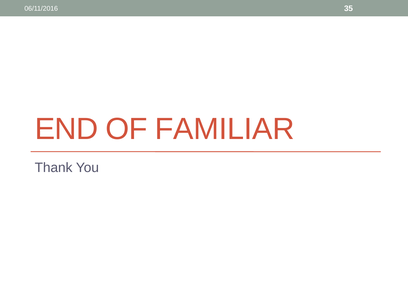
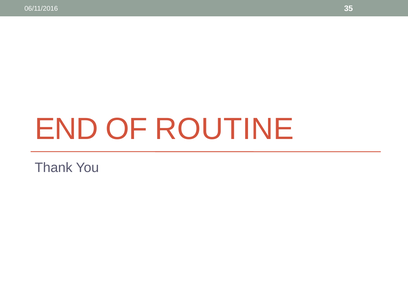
FAMILIAR: FAMILIAR -> ROUTINE
